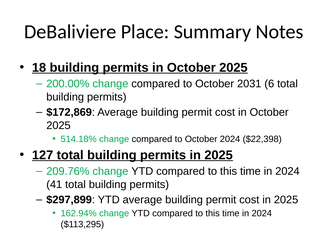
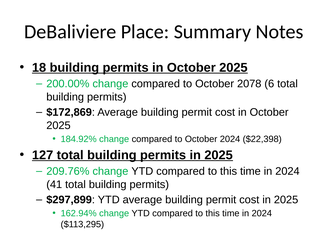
2031: 2031 -> 2078
514.18%: 514.18% -> 184.92%
